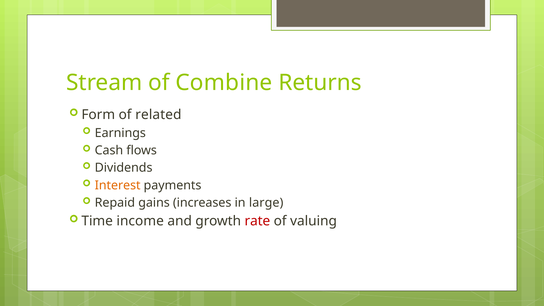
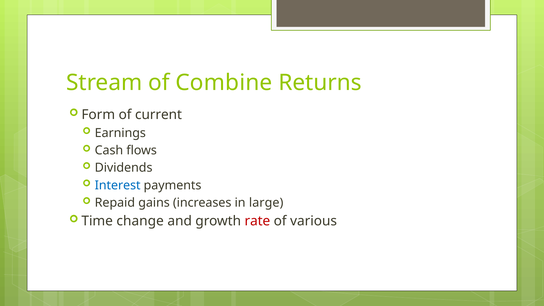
related: related -> current
Interest colour: orange -> blue
income: income -> change
valuing: valuing -> various
